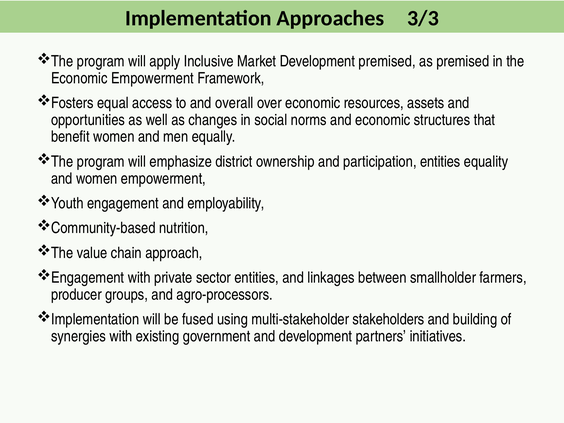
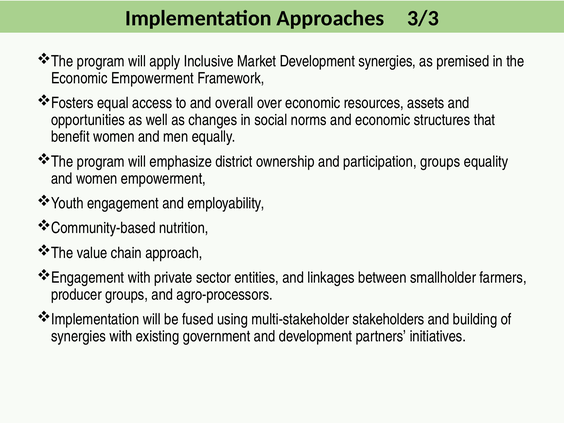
Development premised: premised -> synergies
participation entities: entities -> groups
